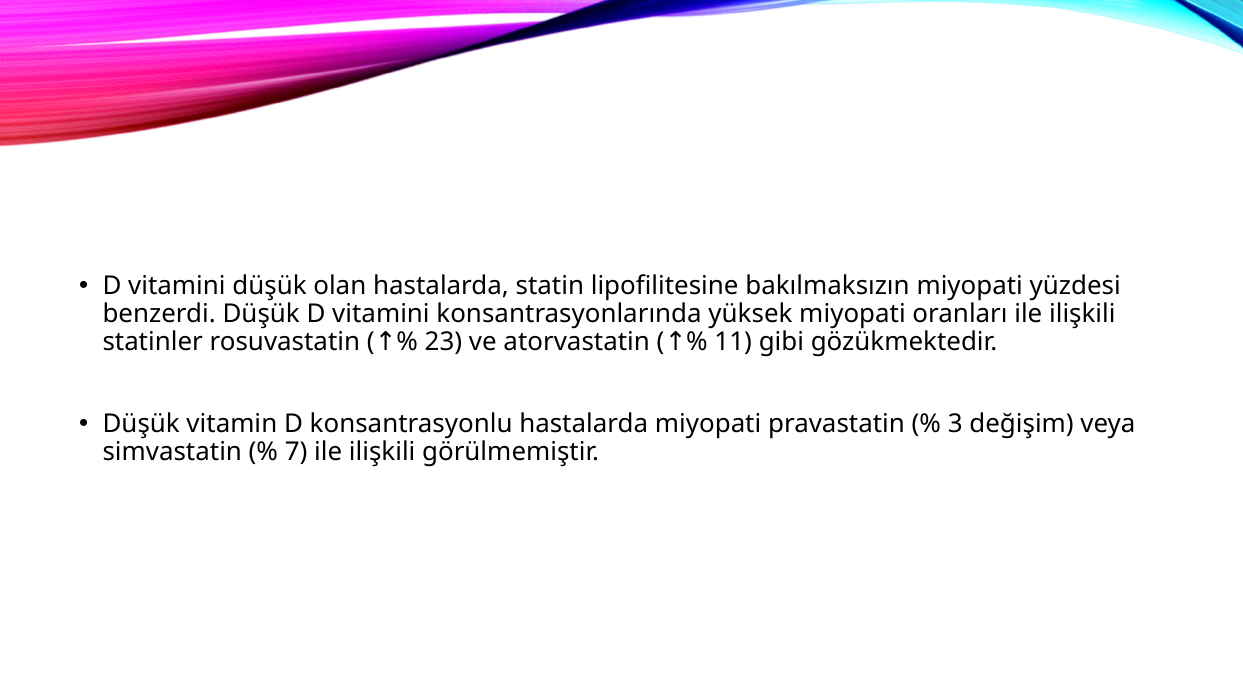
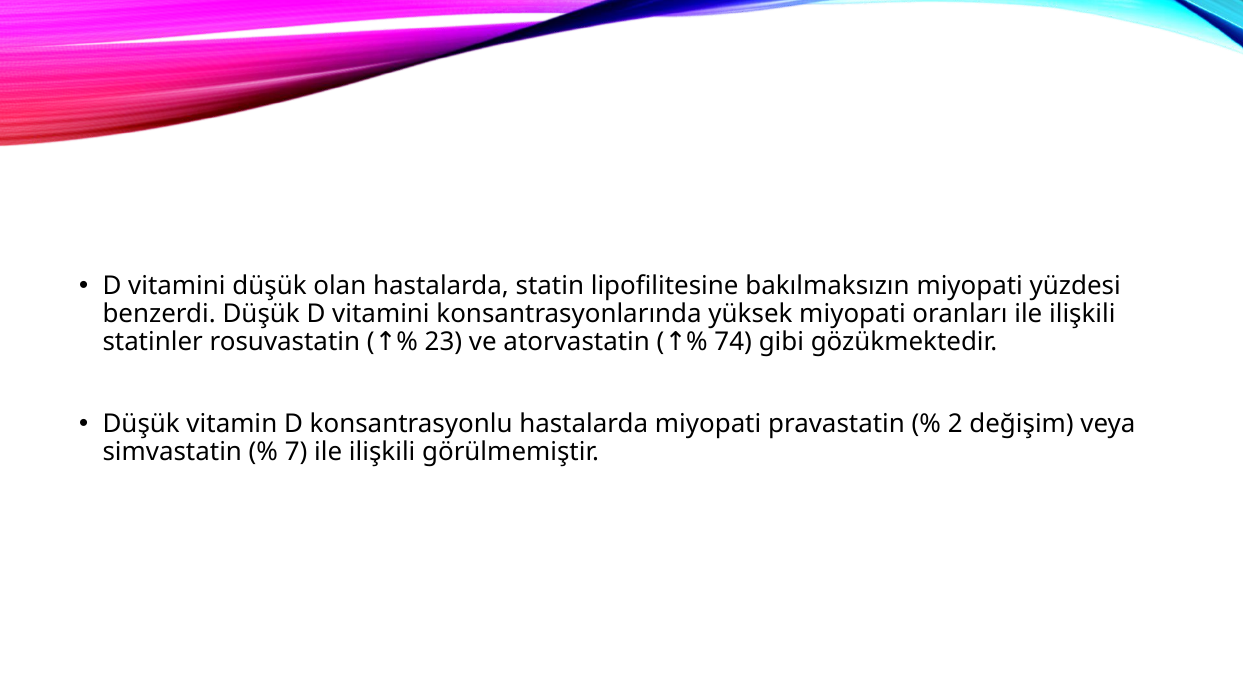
11: 11 -> 74
3: 3 -> 2
